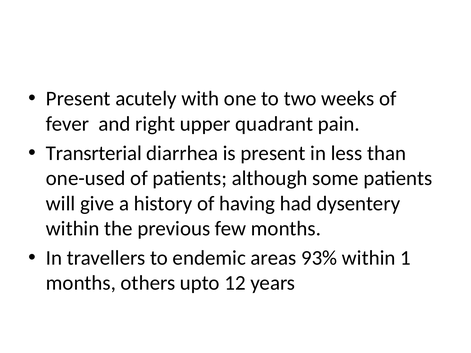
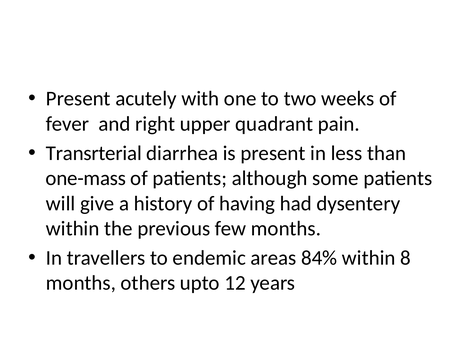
one-used: one-used -> one-mass
93%: 93% -> 84%
1: 1 -> 8
